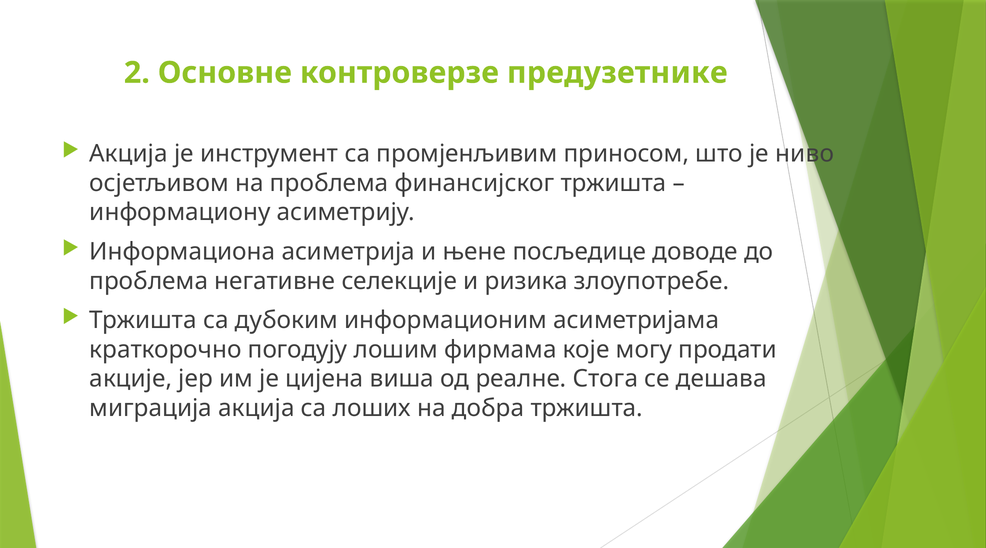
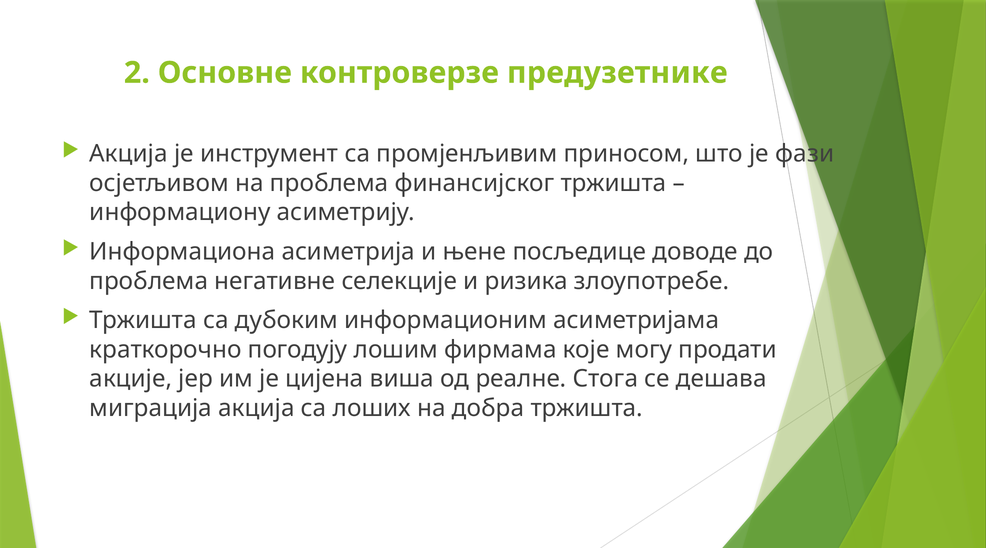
ниво: ниво -> фази
